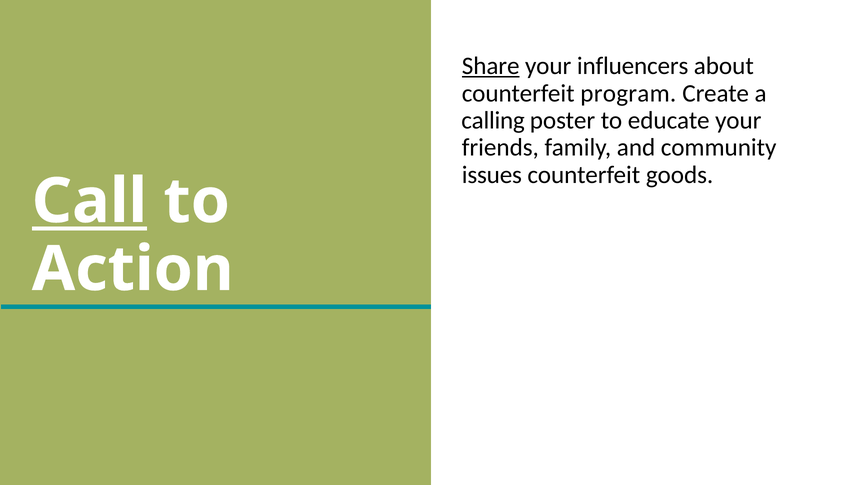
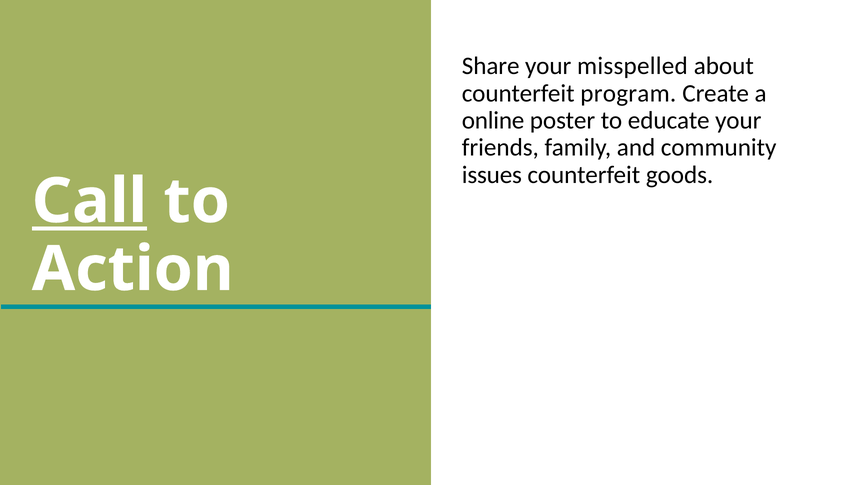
Share underline: present -> none
influencers: influencers -> misspelled
calling: calling -> online
